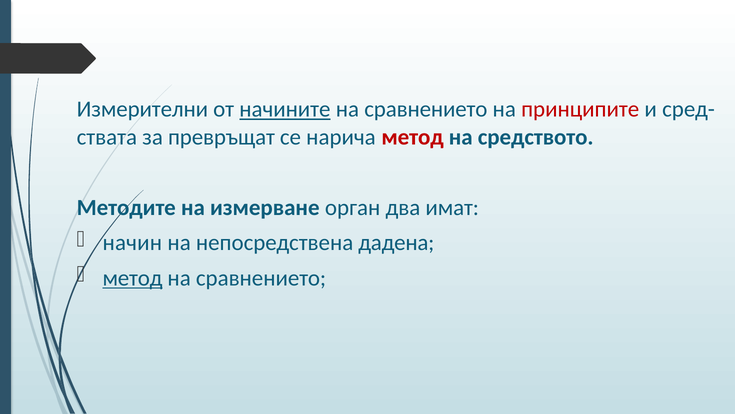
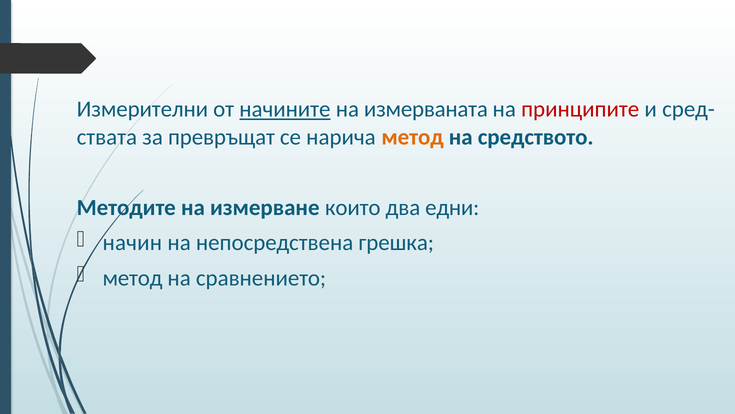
сравнението at (426, 109): сравнението -> измерваната
метод at (413, 137) colour: red -> orange
орган: орган -> които
имат: имат -> едни
дадена: дадена -> грешка
метод at (133, 278) underline: present -> none
